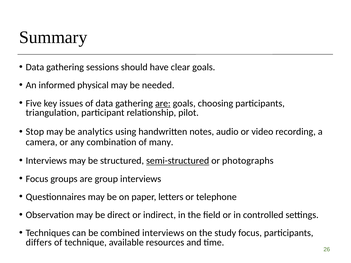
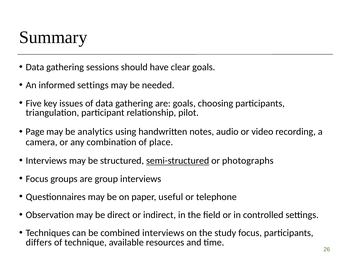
informed physical: physical -> settings
are at (163, 103) underline: present -> none
Stop: Stop -> Page
many: many -> place
letters: letters -> useful
